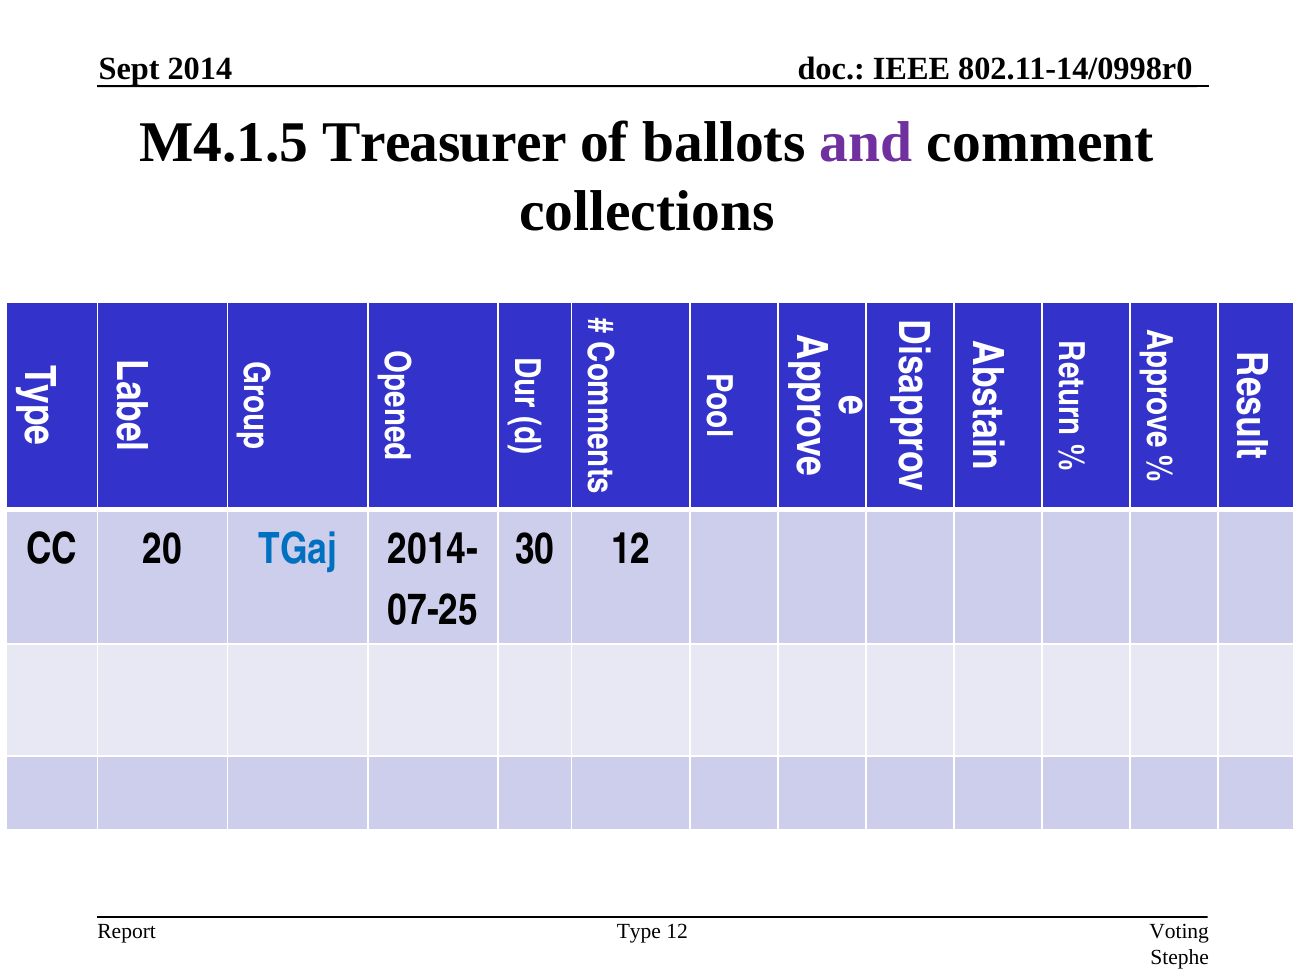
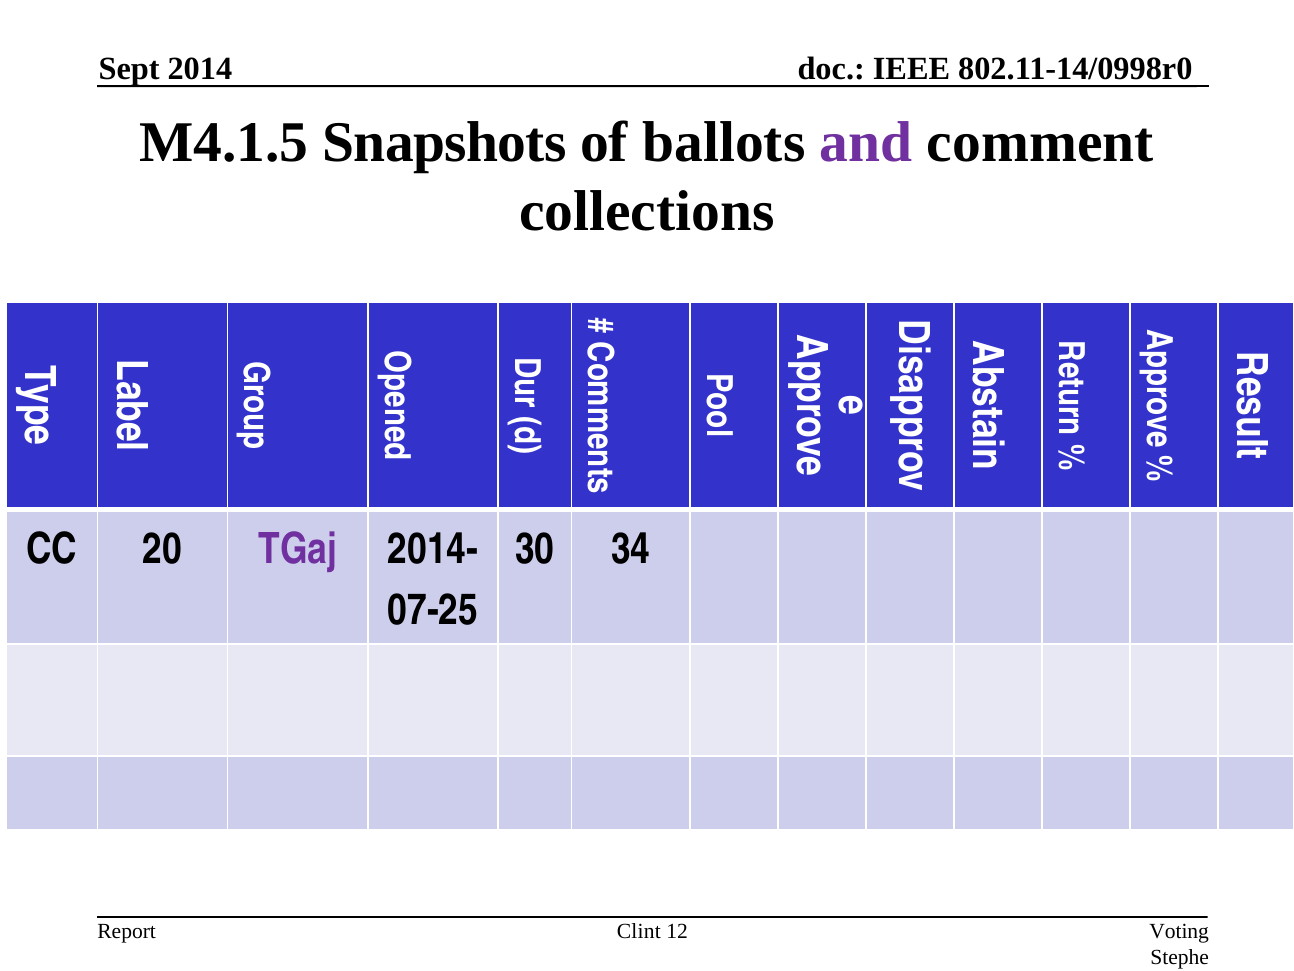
Treasurer: Treasurer -> Snapshots
TGaj colour: blue -> purple
30 12: 12 -> 34
Type: Type -> Clint
